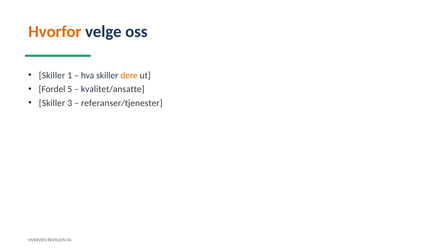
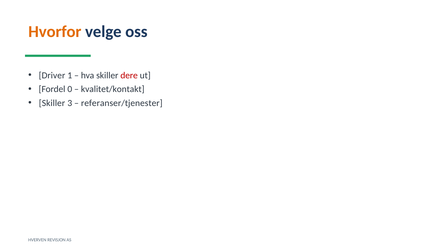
Skiller at (52, 75): Skiller -> Driver
dere colour: orange -> red
5: 5 -> 0
kvalitet/ansatte: kvalitet/ansatte -> kvalitet/kontakt
